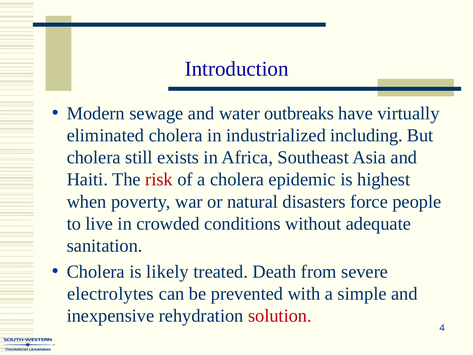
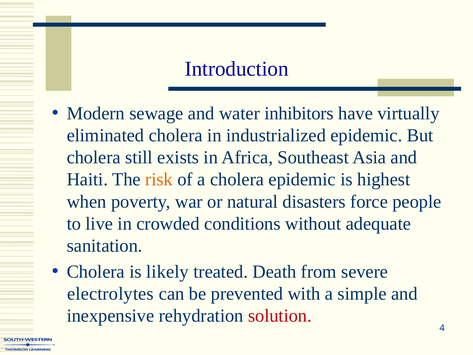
outbreaks: outbreaks -> inhibitors
industrialized including: including -> epidemic
risk colour: red -> orange
